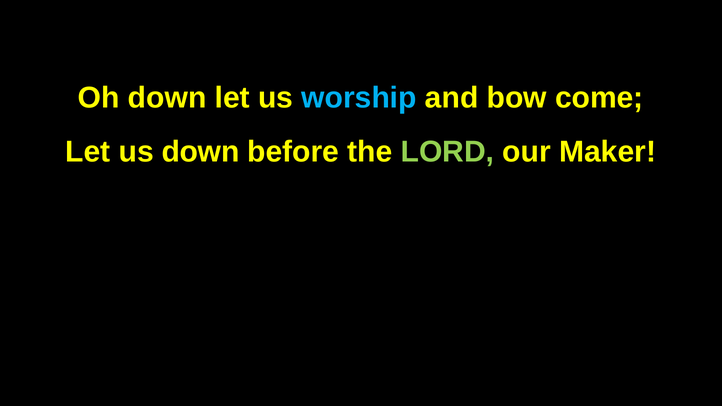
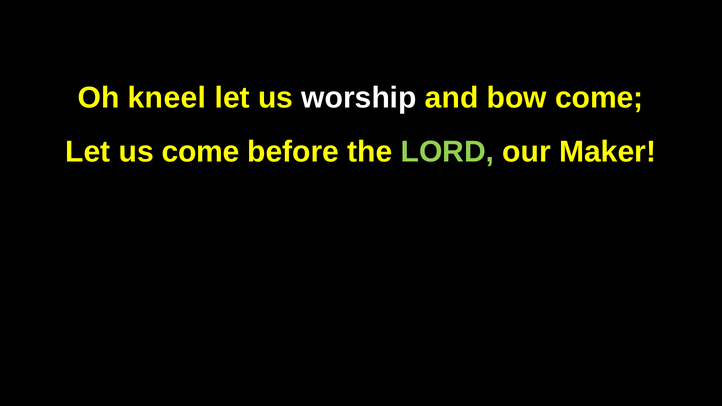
Oh down: down -> kneel
worship colour: light blue -> white
us down: down -> come
